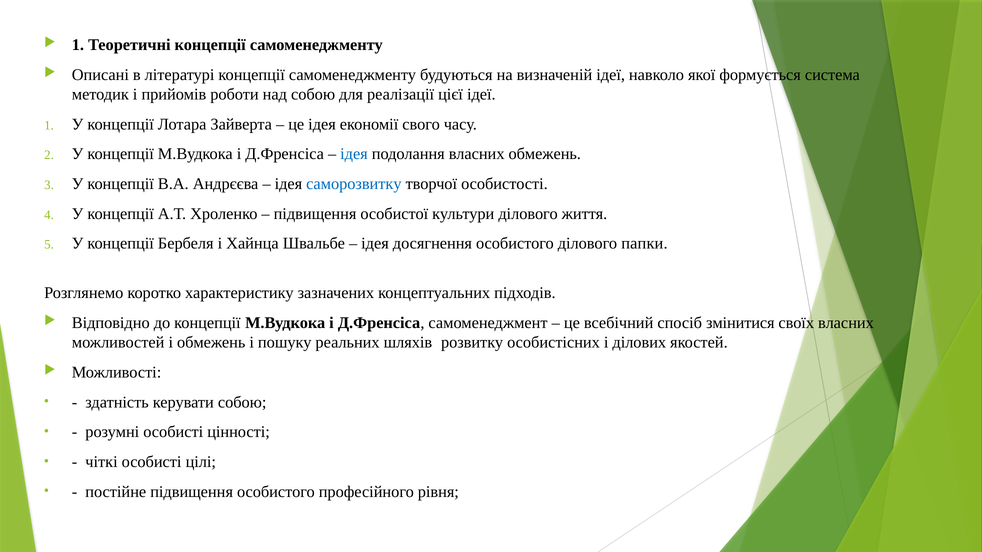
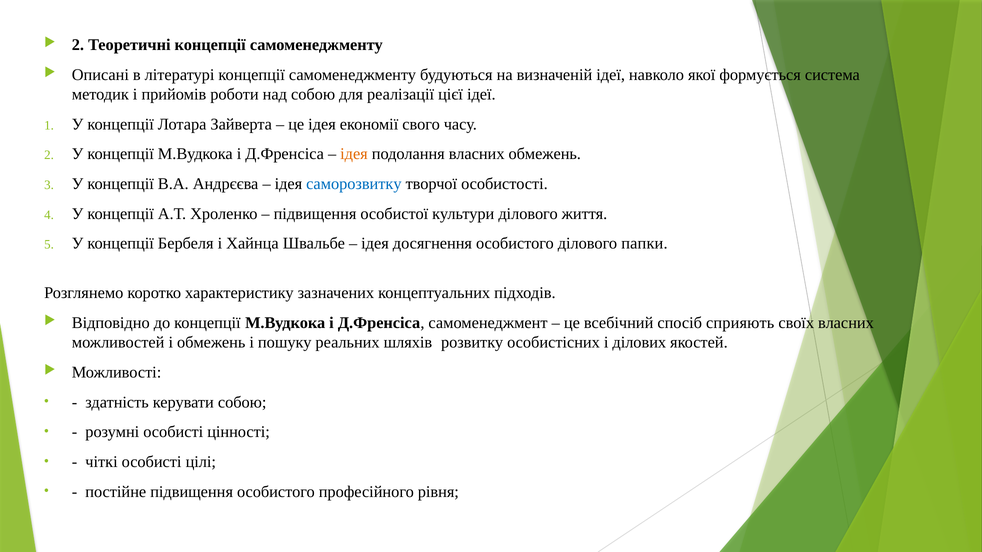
1 at (78, 45): 1 -> 2
ідея at (354, 154) colour: blue -> orange
змінитися: змінитися -> сприяють
